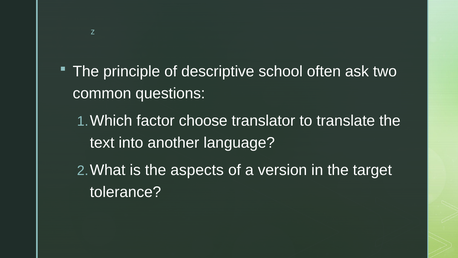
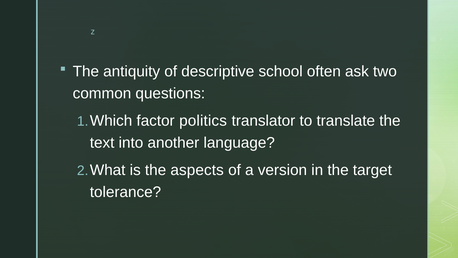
principle: principle -> antiquity
choose: choose -> politics
